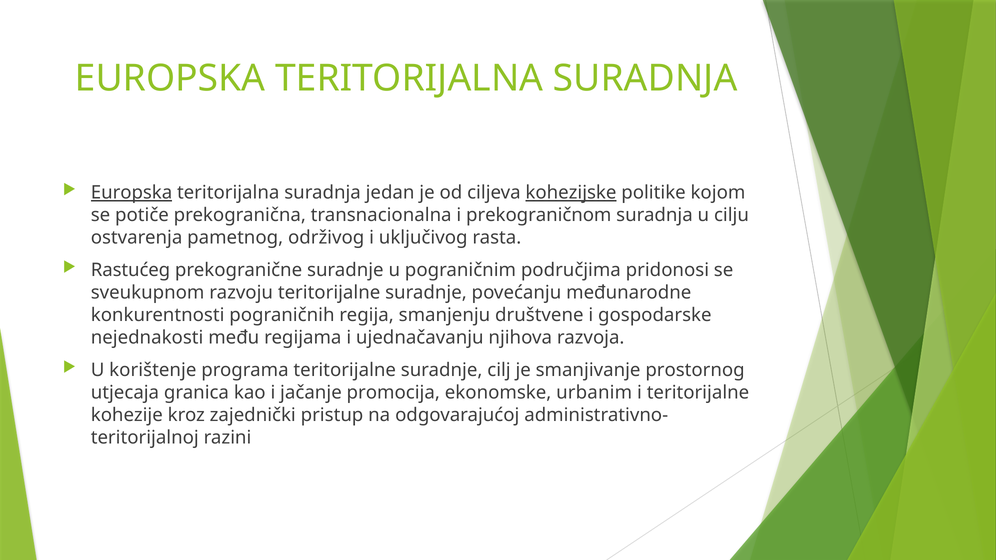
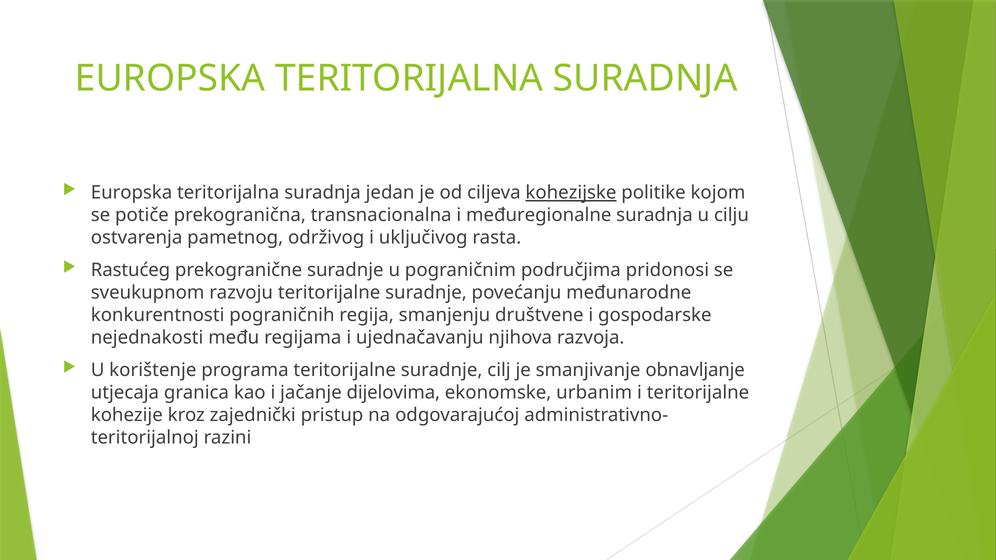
Europska at (132, 193) underline: present -> none
prekograničnom: prekograničnom -> međuregionalne
prostornog: prostornog -> obnavljanje
promocija: promocija -> dijelovima
